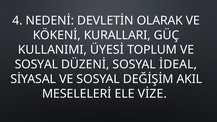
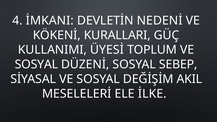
NEDENİ: NEDENİ -> İMKANI
OLARAK: OLARAK -> NEDENİ
İDEAL: İDEAL -> SEBEP
VİZE: VİZE -> İLKE
